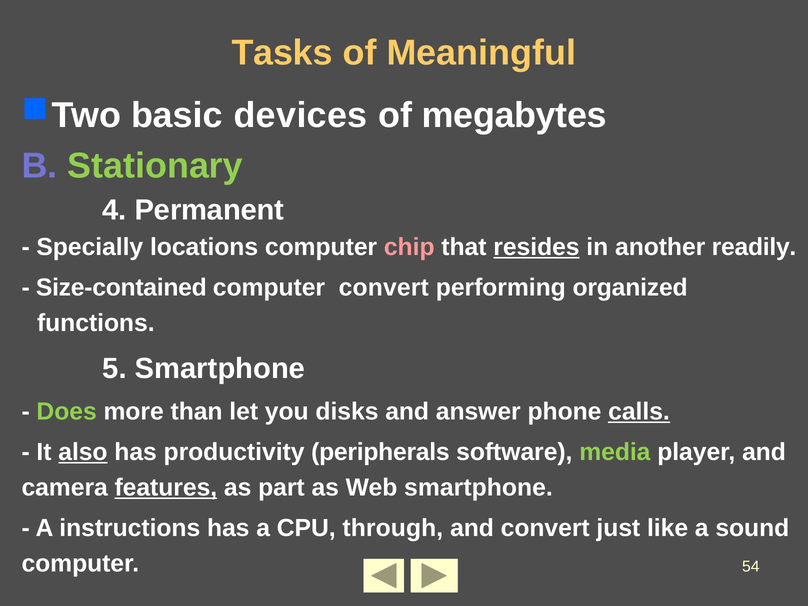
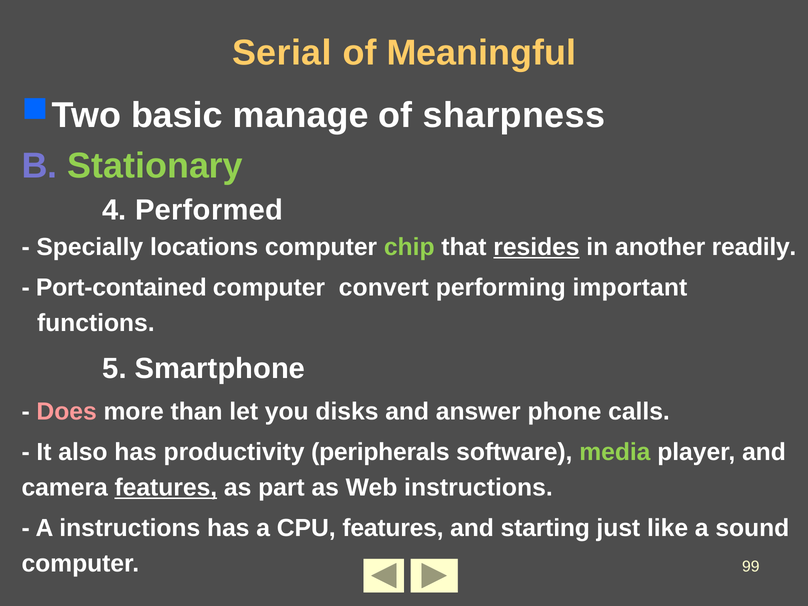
Tasks: Tasks -> Serial
devices: devices -> manage
megabytes: megabytes -> sharpness
Permanent: Permanent -> Performed
chip colour: pink -> light green
Size-contained: Size-contained -> Port-contained
organized: organized -> important
Does colour: light green -> pink
calls underline: present -> none
also underline: present -> none
Web smartphone: smartphone -> instructions
CPU through: through -> features
and convert: convert -> starting
54: 54 -> 99
